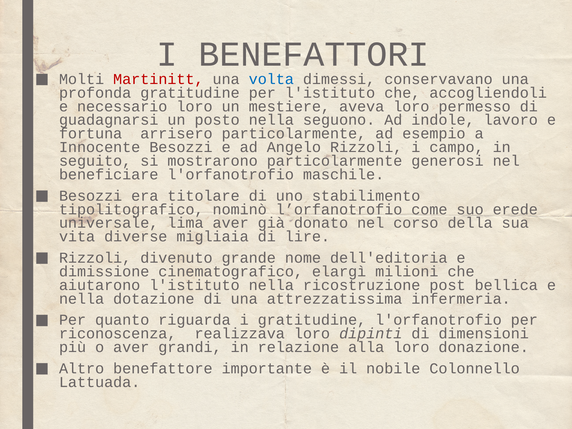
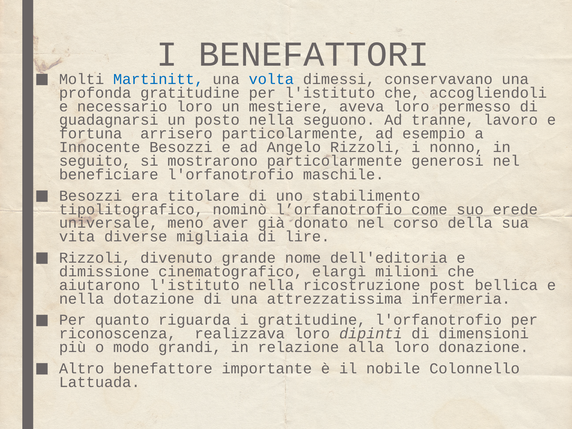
Martinitt colour: red -> blue
indole: indole -> tranne
campo: campo -> nonno
lima: lima -> meno
o aver: aver -> modo
